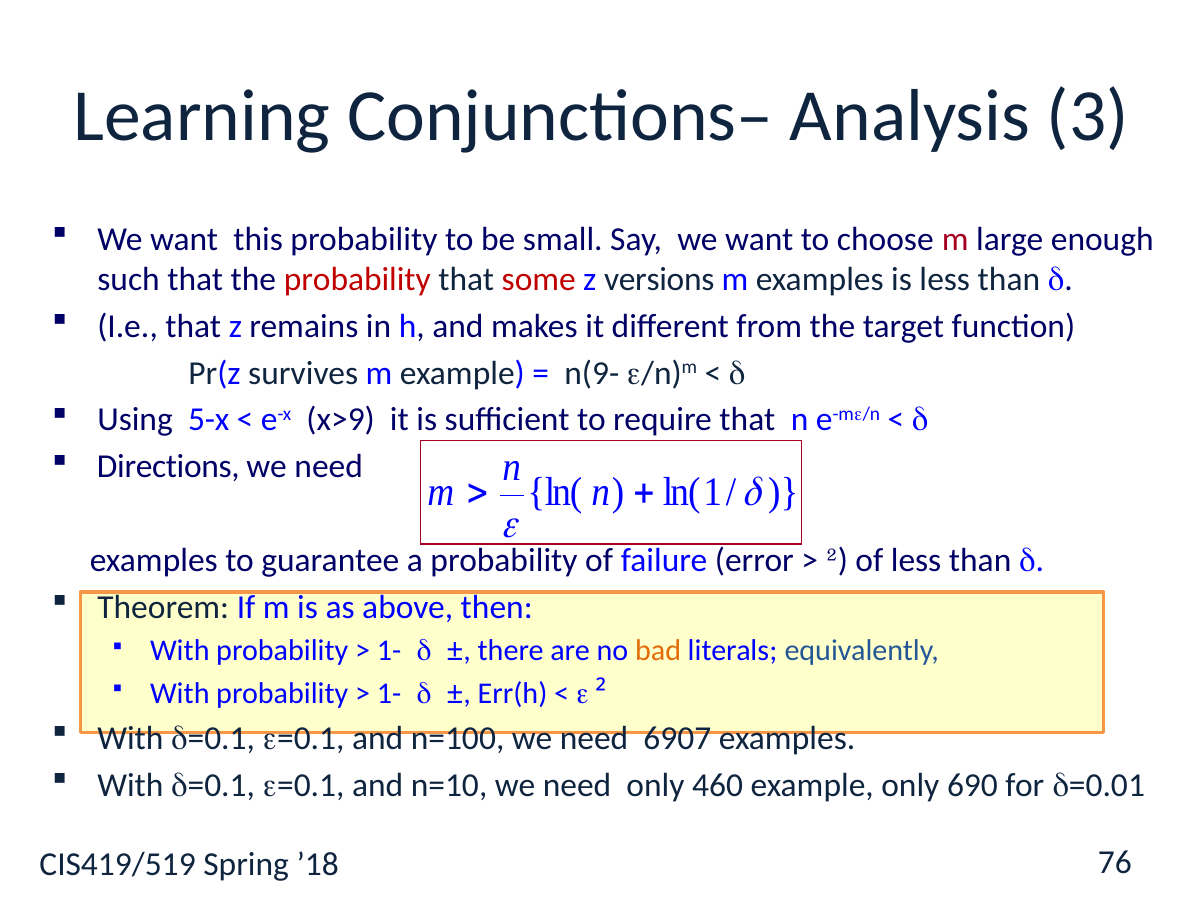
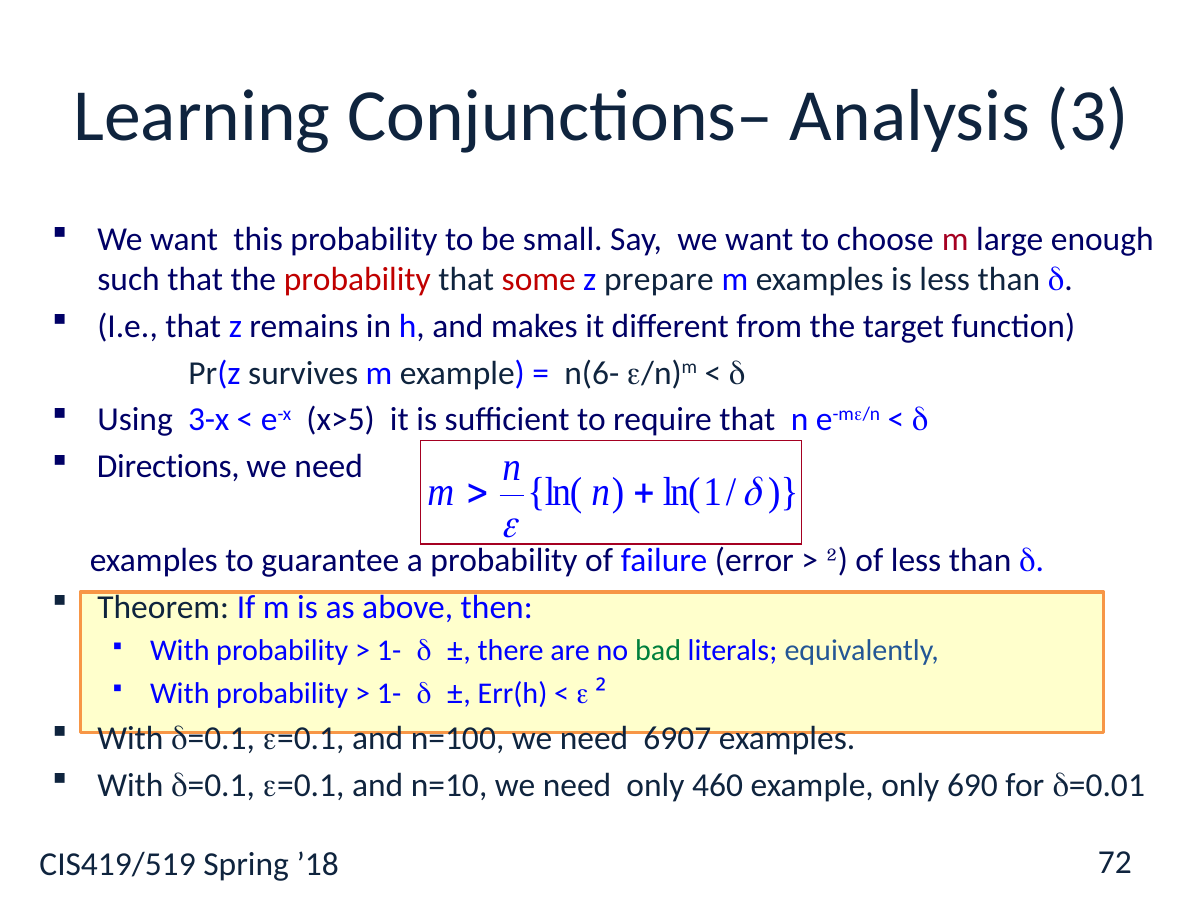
versions: versions -> prepare
n(9-: n(9- -> n(6-
5-x: 5-x -> 3-x
x>9: x>9 -> x>5
bad colour: orange -> green
76: 76 -> 72
